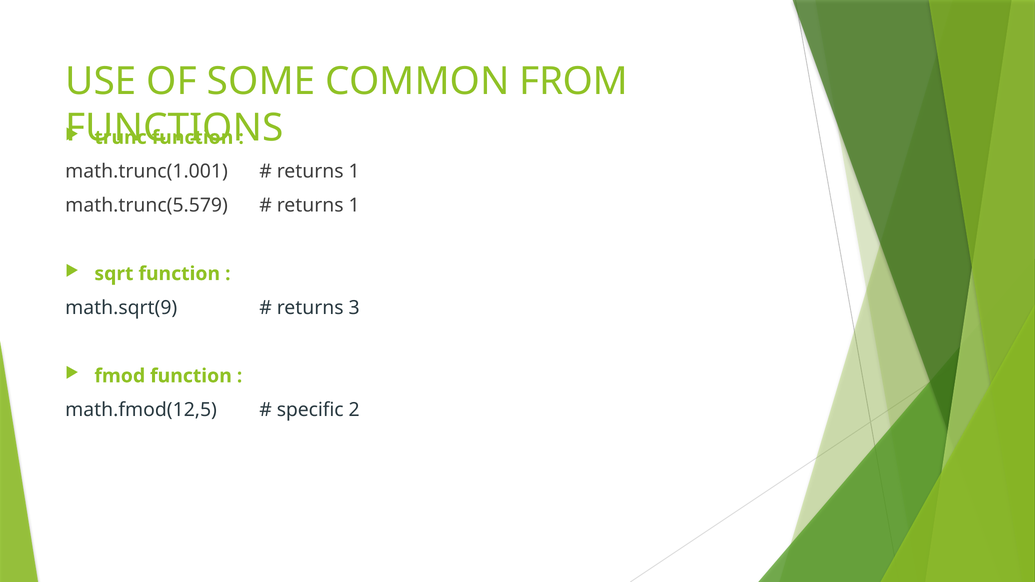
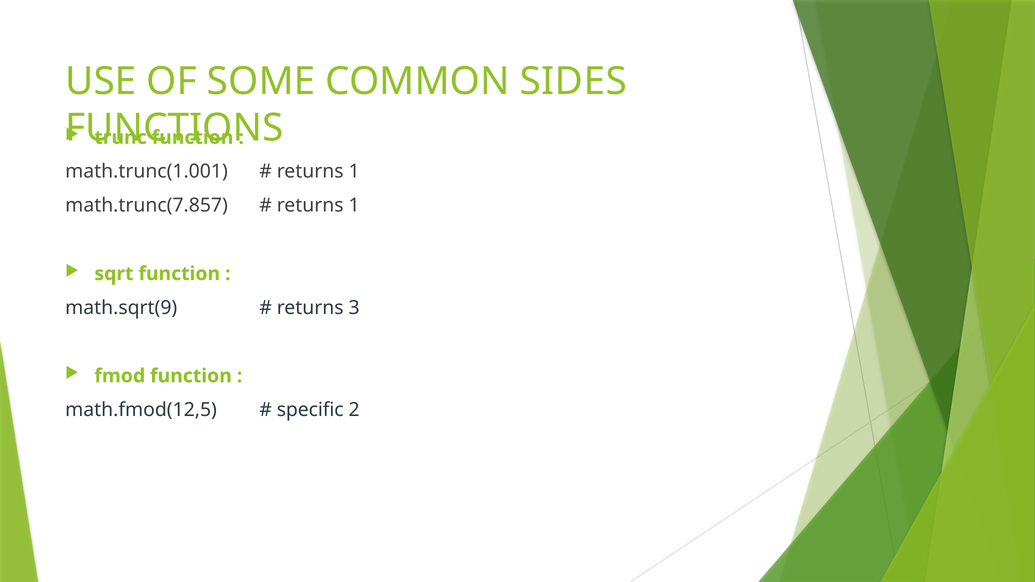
FROM: FROM -> SIDES
math.trunc(5.579: math.trunc(5.579 -> math.trunc(7.857
